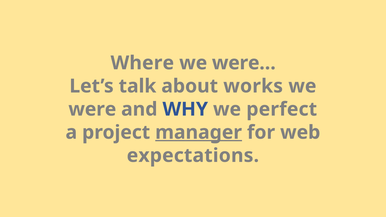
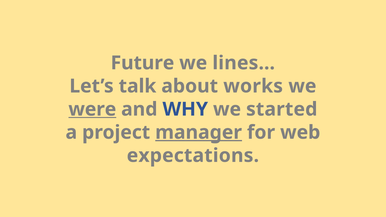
Where: Where -> Future
were…: were… -> lines…
were underline: none -> present
perfect: perfect -> started
